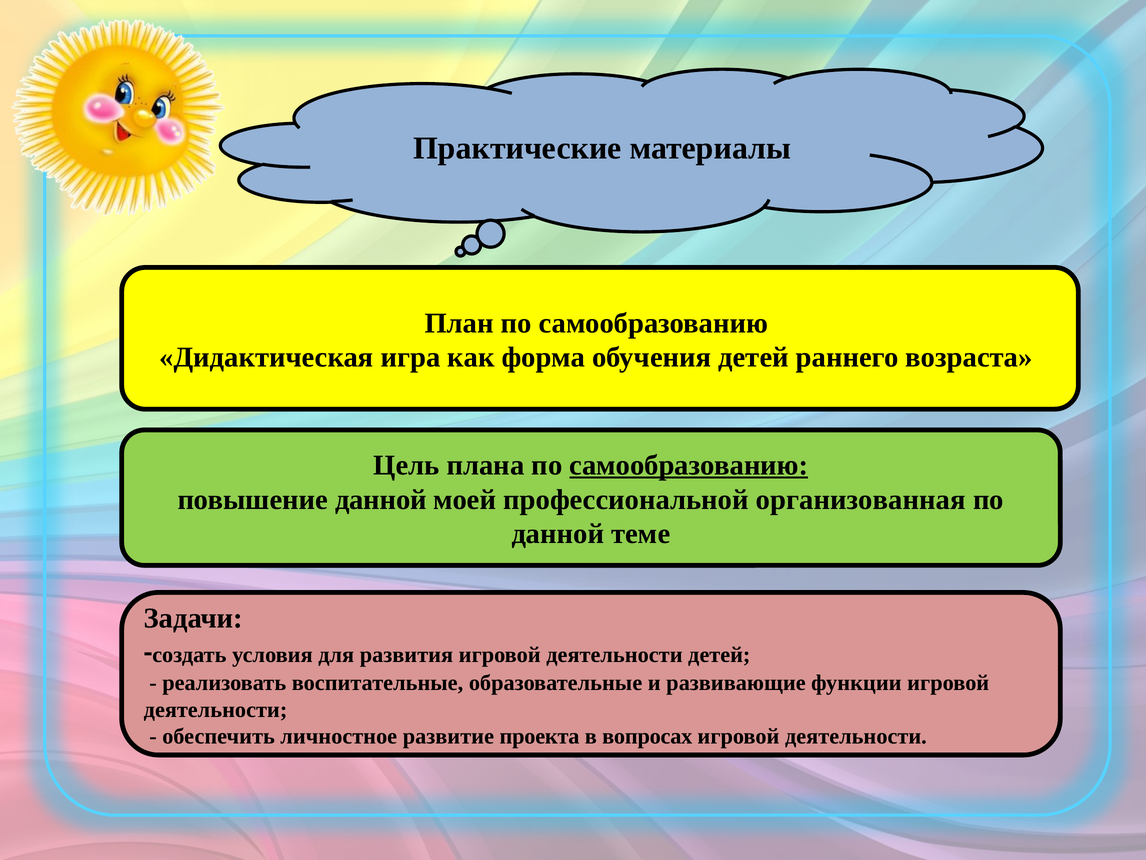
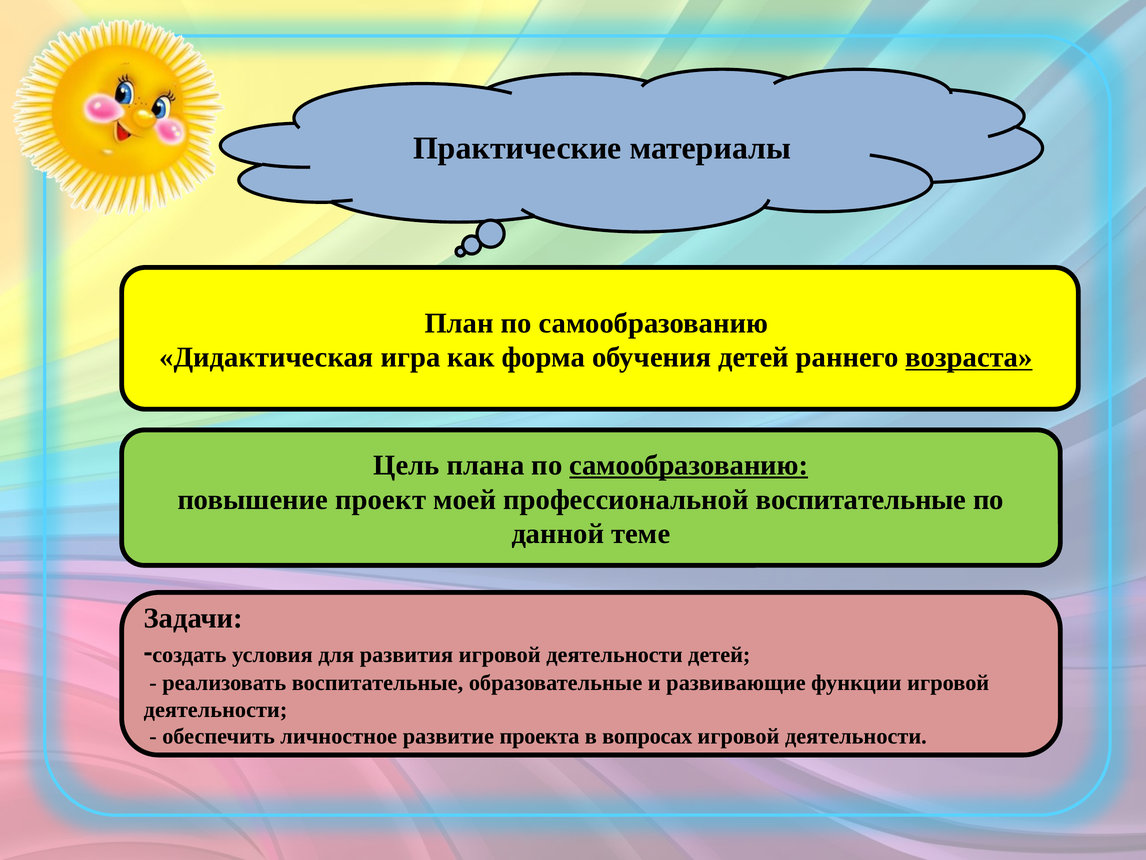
возраста underline: none -> present
повышение данной: данной -> проект
профессиональной организованная: организованная -> воспитательные
